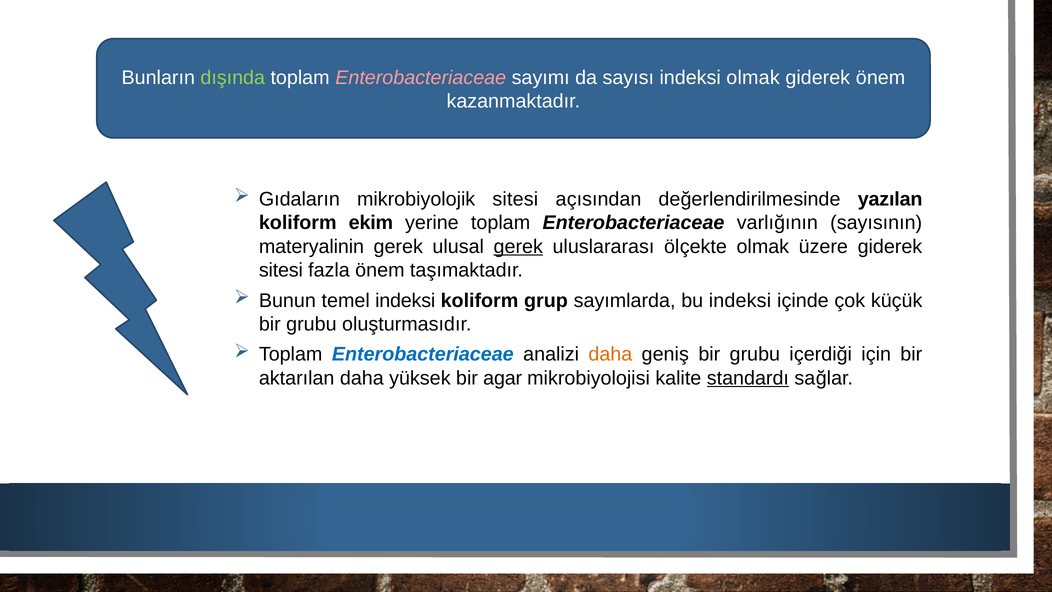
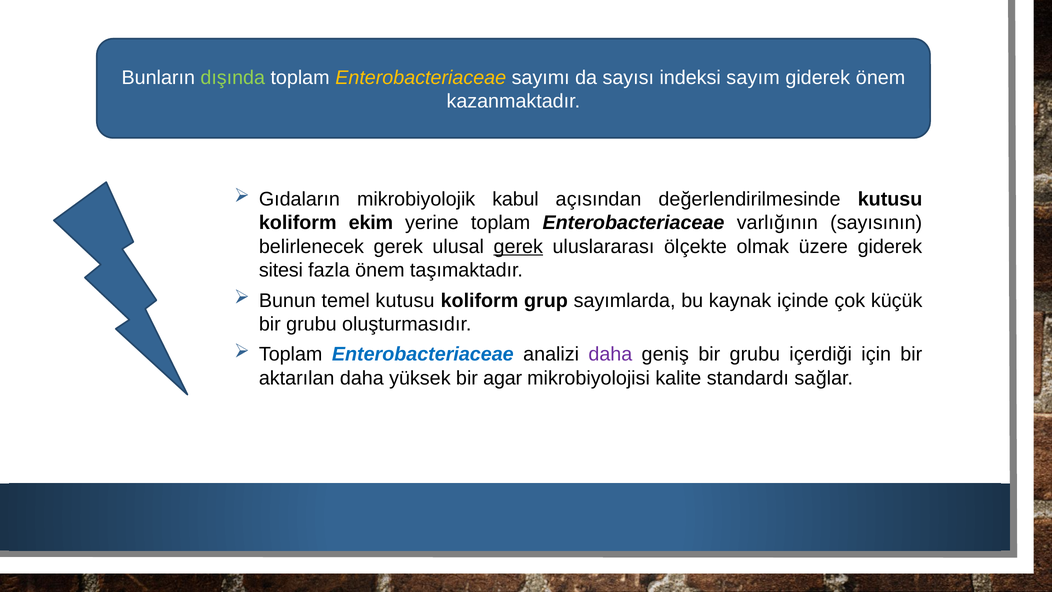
Enterobacteriaceae at (421, 78) colour: pink -> yellow
indeksi olmak: olmak -> sayım
mikrobiyolojik sitesi: sitesi -> kabul
yazılan at (890, 199): yazılan -> kutusu
materyalinin: materyalinin -> belirlenecek
temel indeksi: indeksi -> kutusu
bu indeksi: indeksi -> kaynak
daha at (610, 354) colour: orange -> purple
standardı underline: present -> none
